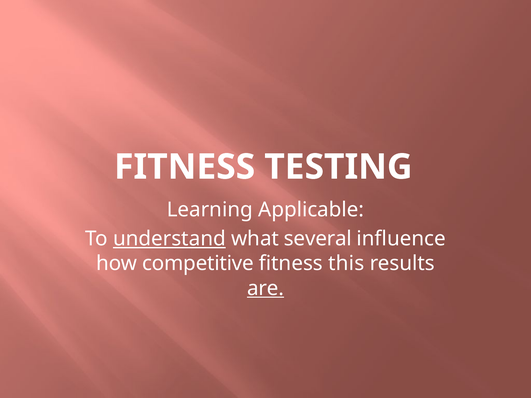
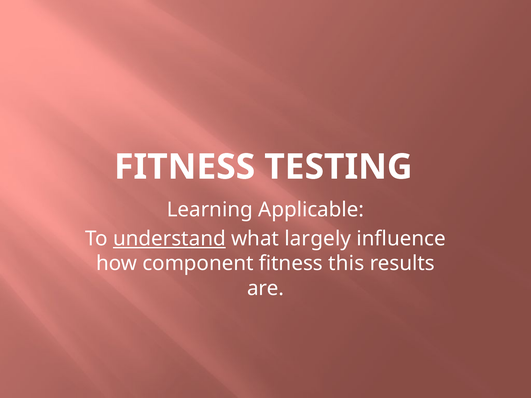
several: several -> largely
competitive: competitive -> component
are underline: present -> none
